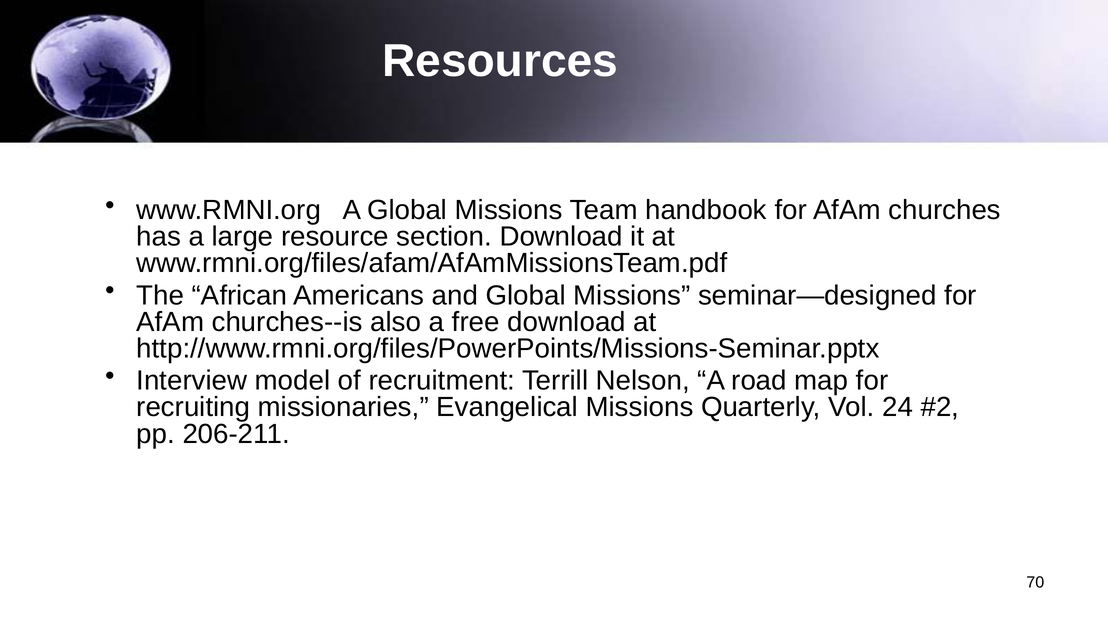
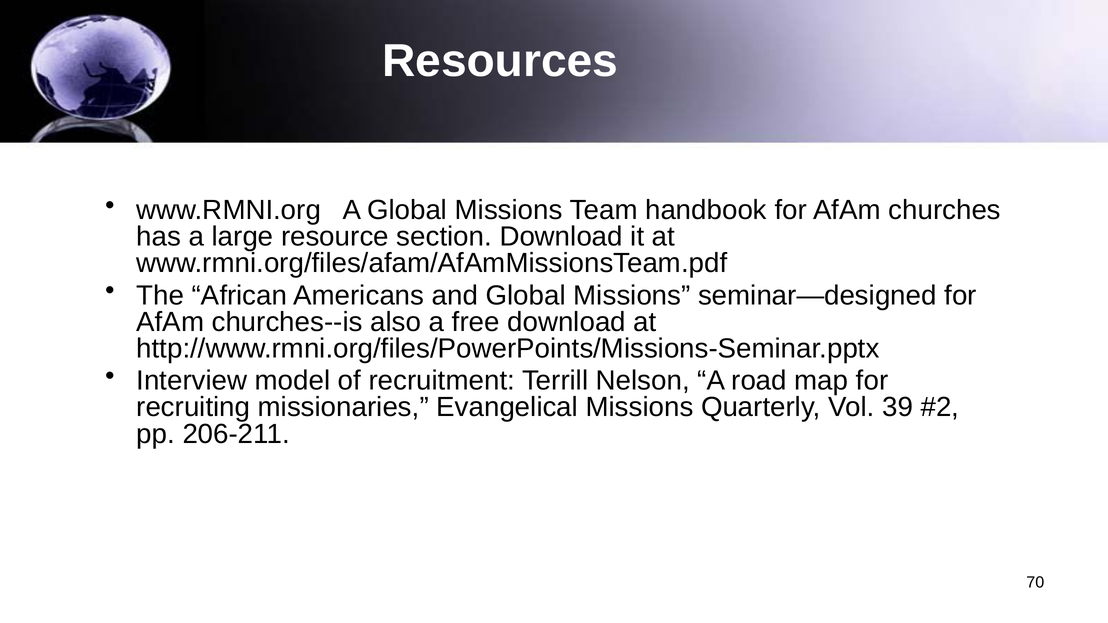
24: 24 -> 39
